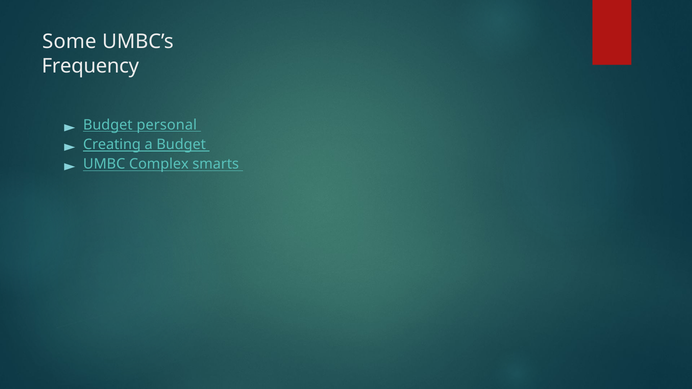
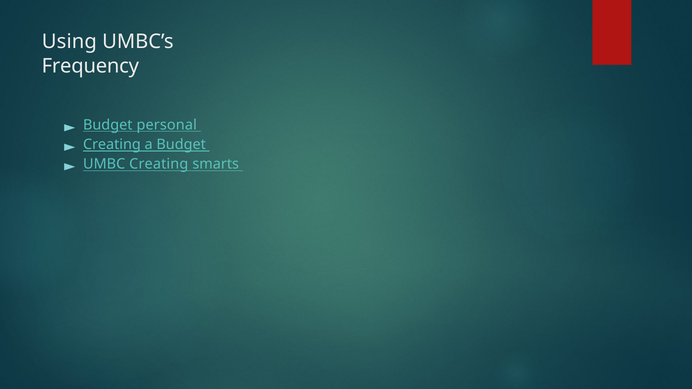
Some: Some -> Using
UMBC Complex: Complex -> Creating
